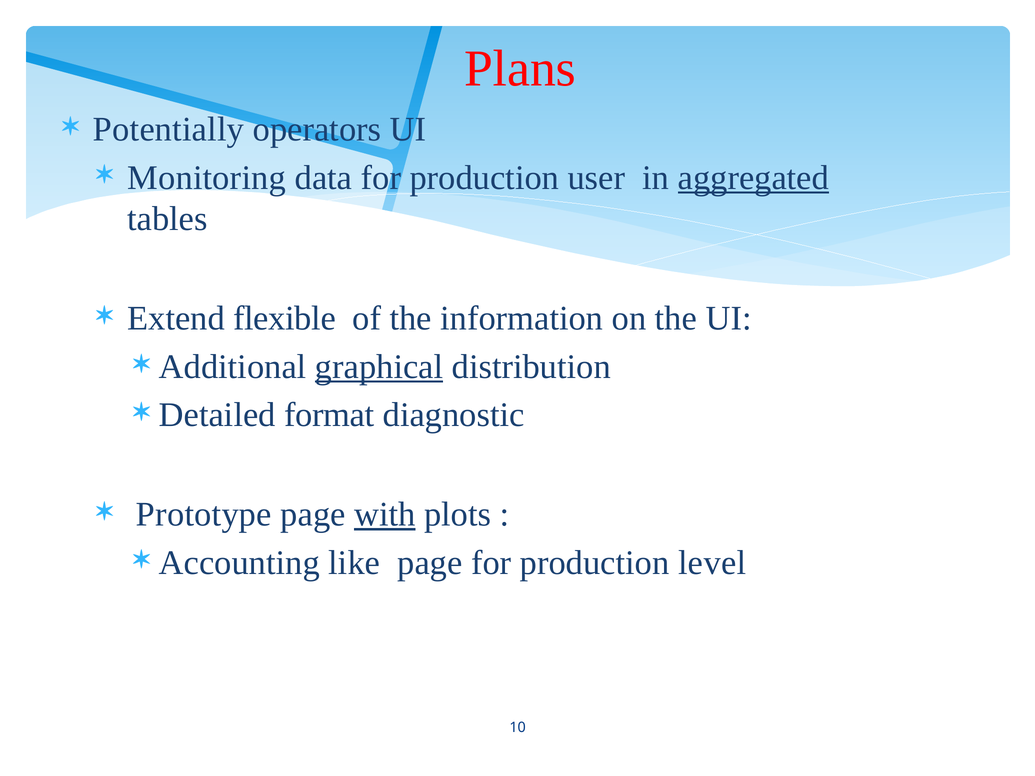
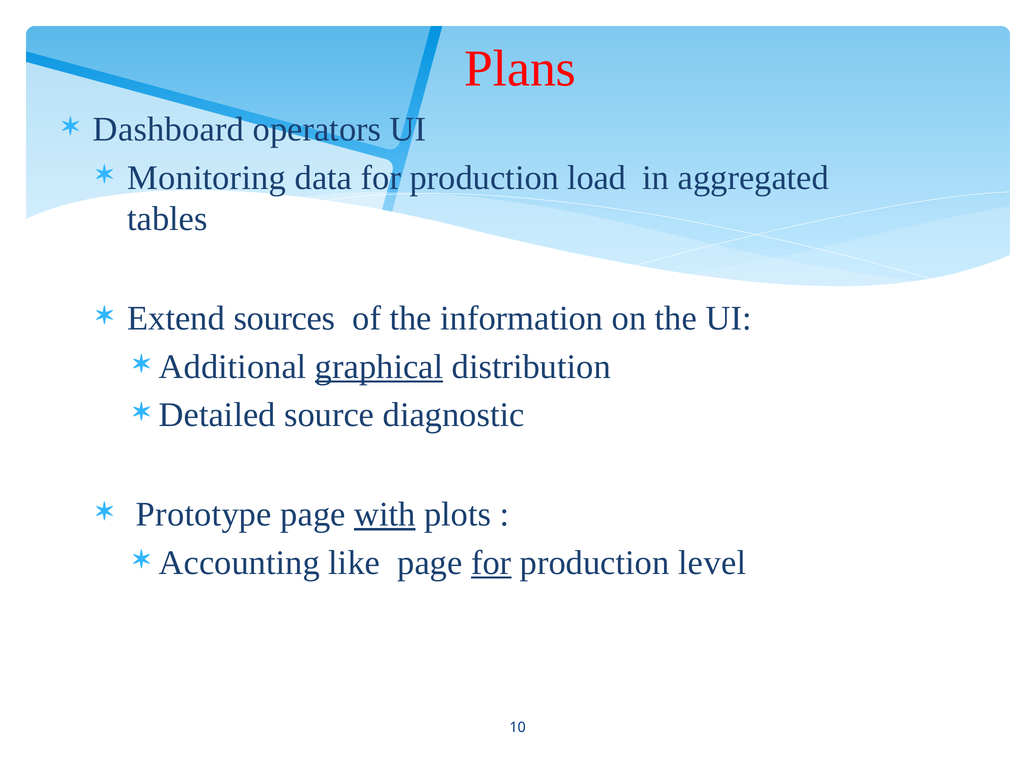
Potentially: Potentially -> Dashboard
user: user -> load
aggregated underline: present -> none
flexible: flexible -> sources
format: format -> source
for at (491, 563) underline: none -> present
